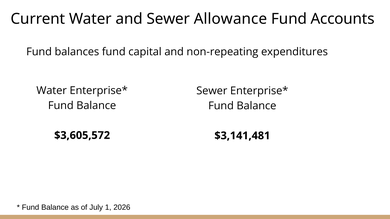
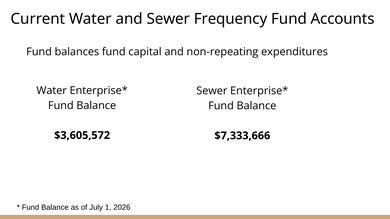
Allowance: Allowance -> Frequency
$3,141,481: $3,141,481 -> $7,333,666
